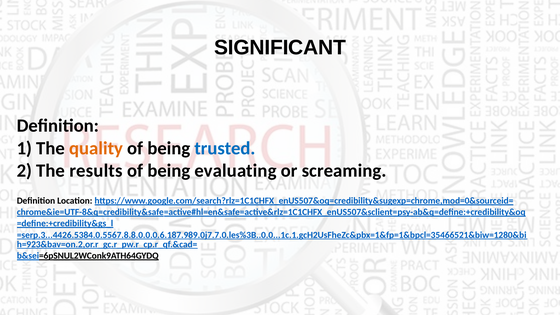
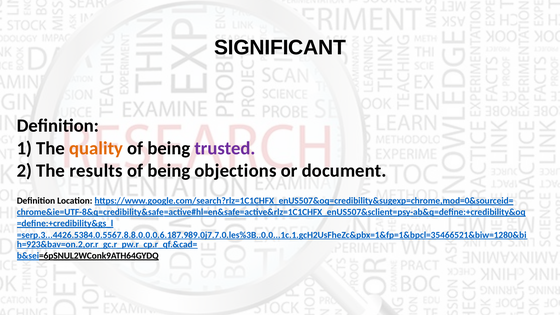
trusted colour: blue -> purple
evaluating: evaluating -> objections
screaming: screaming -> document
